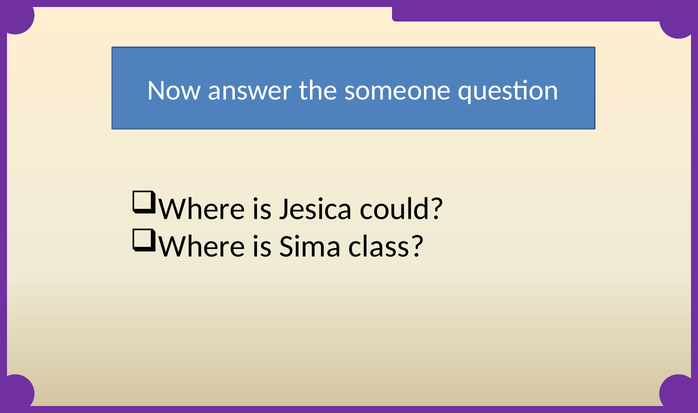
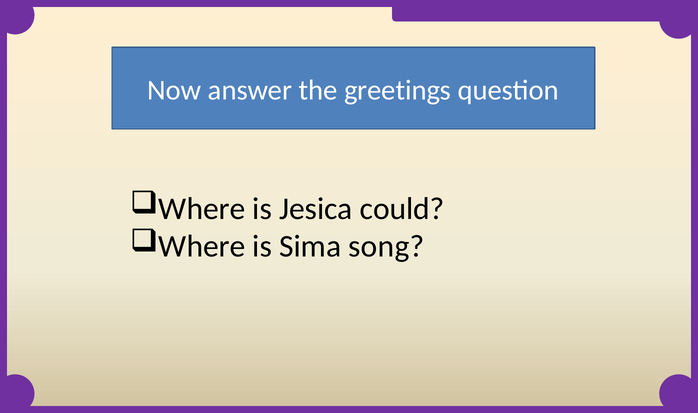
someone: someone -> greetings
class: class -> song
